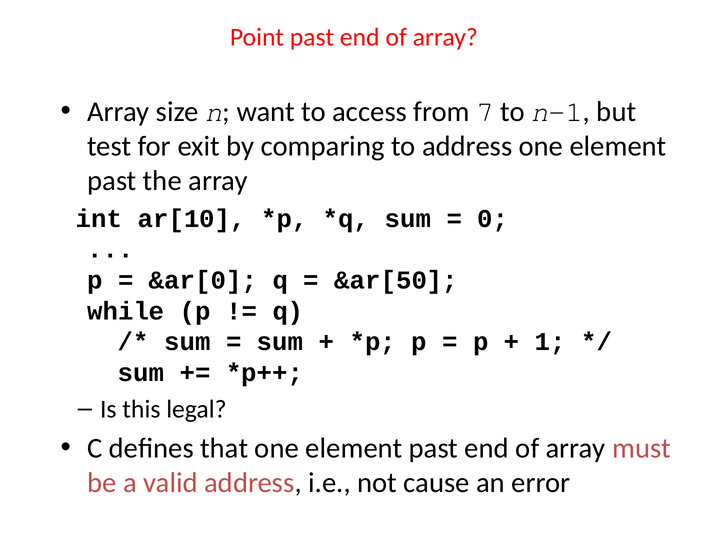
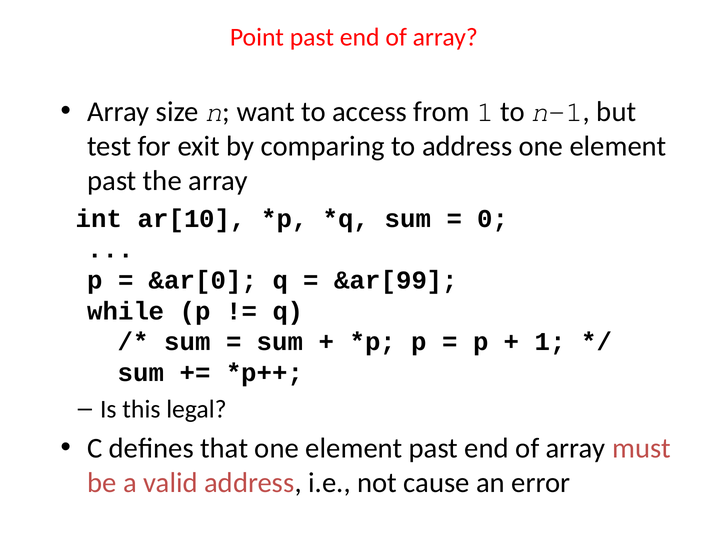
from 7: 7 -> 1
&ar[50: &ar[50 -> &ar[99
